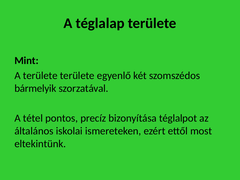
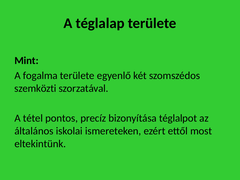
A területe: területe -> fogalma
bármelyik: bármelyik -> szemközti
